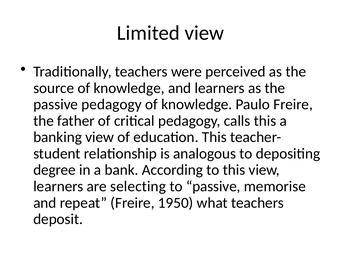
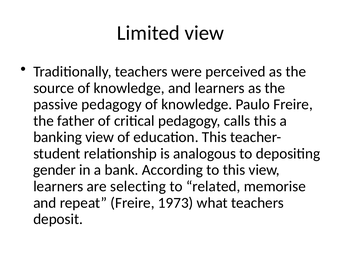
degree: degree -> gender
to passive: passive -> related
1950: 1950 -> 1973
